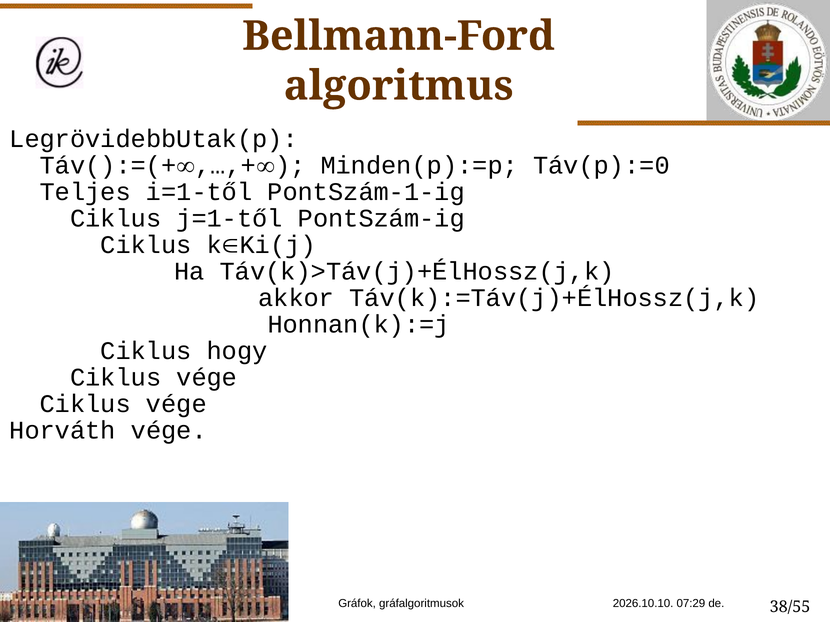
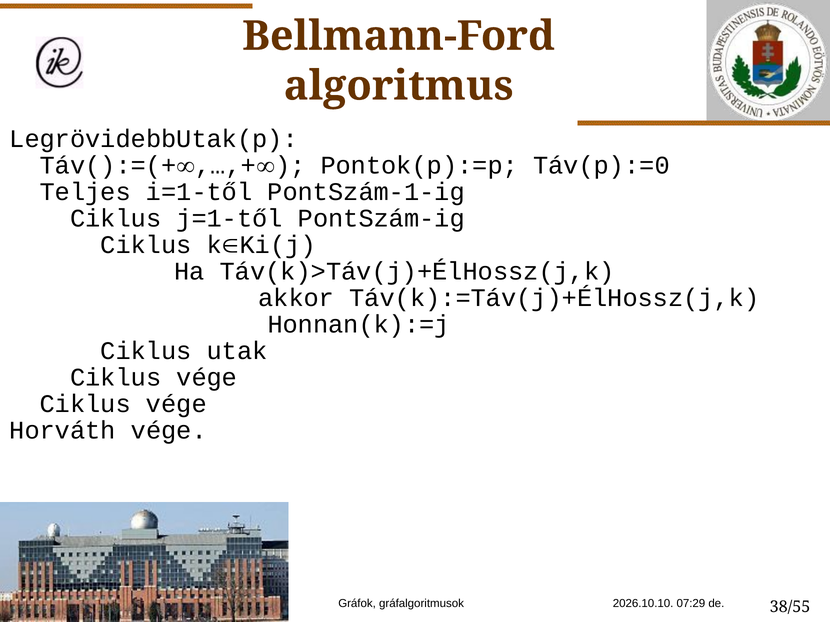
Minden(p):=p: Minden(p):=p -> Pontok(p):=p
hogy: hogy -> utak
